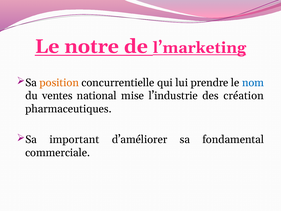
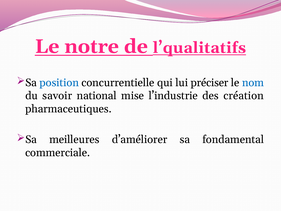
l’marketing: l’marketing -> l’qualitatifs
position colour: orange -> blue
prendre: prendre -> préciser
ventes: ventes -> savoir
important: important -> meilleures
